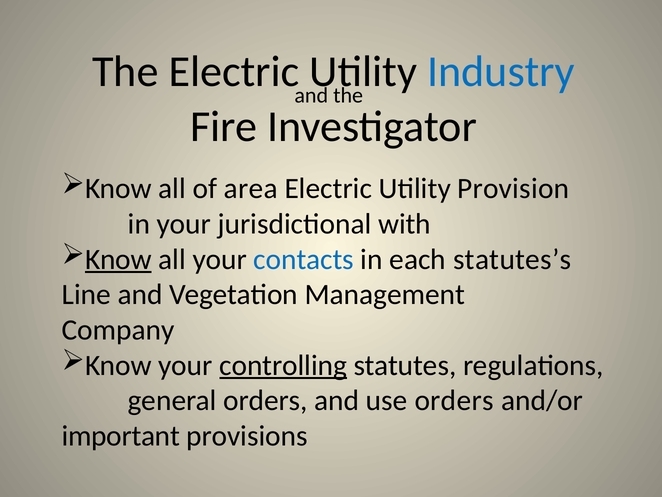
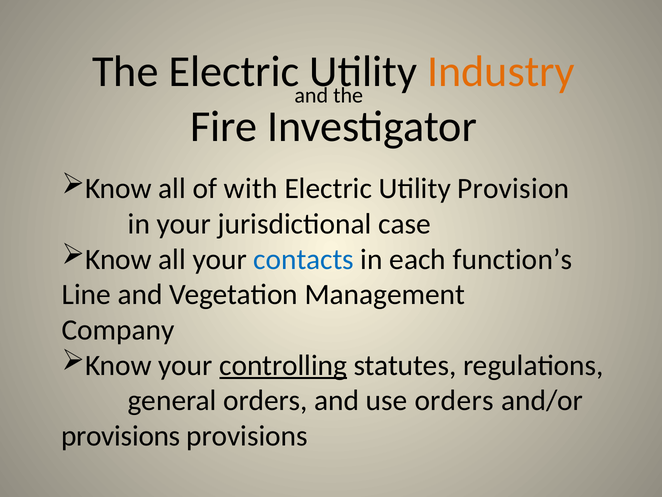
Industry colour: blue -> orange
area: area -> with
with: with -> case
Know at (118, 259) underline: present -> none
statutes’s: statutes’s -> function’s
important at (121, 436): important -> provisions
